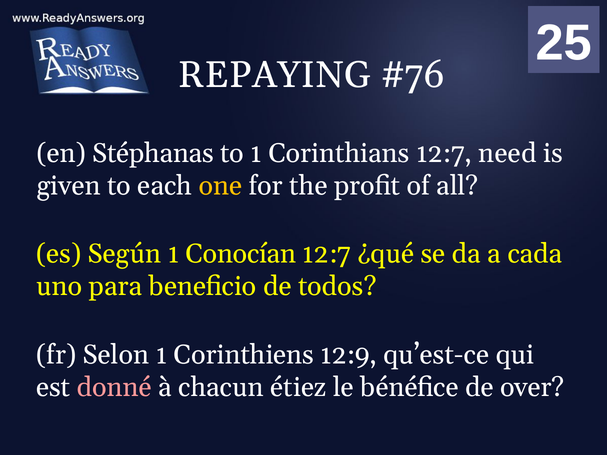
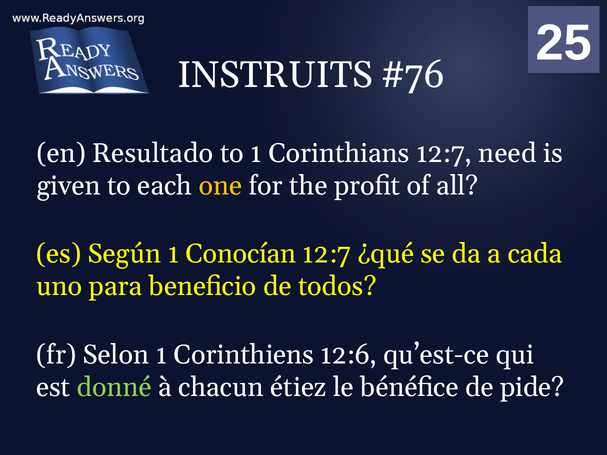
REPAYING: REPAYING -> INSTRUITS
Stéphanas: Stéphanas -> Resultado
12:9: 12:9 -> 12:6
donné colour: pink -> light green
over: over -> pide
